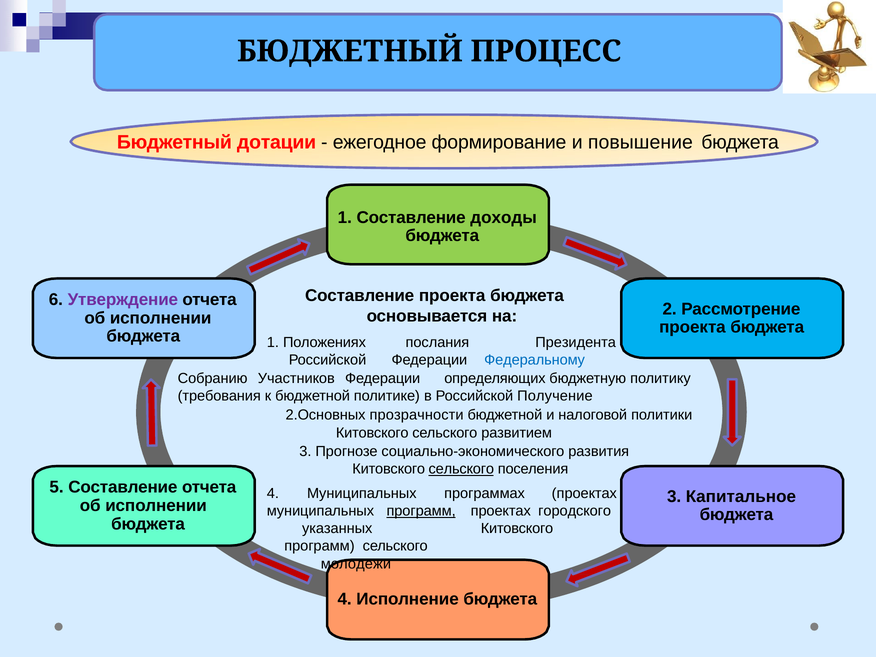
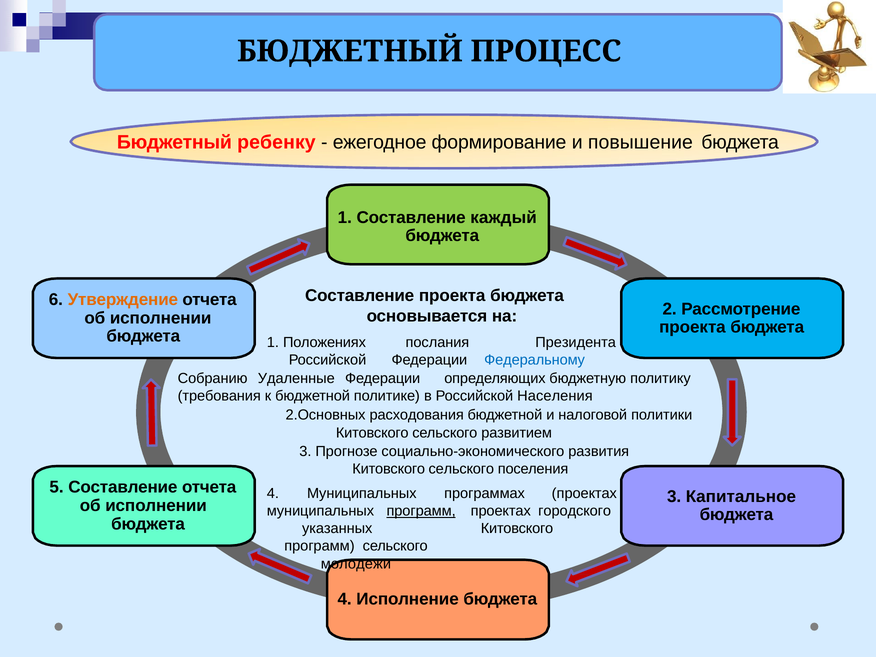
дотации: дотации -> ребенку
доходы: доходы -> каждый
Утверждение colour: purple -> orange
Участников: Участников -> Удаленные
Получение: Получение -> Населения
прозрачности: прозрачности -> расходования
сельского at (461, 469) underline: present -> none
